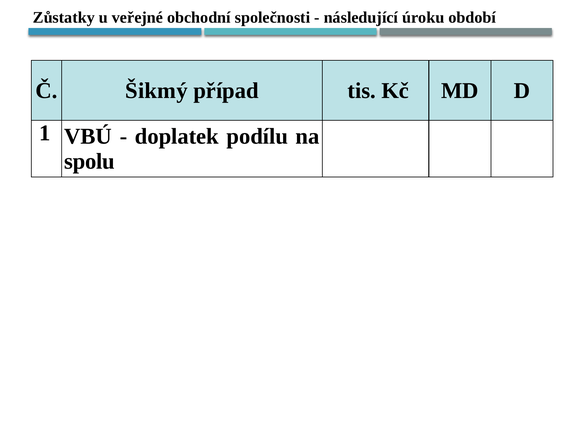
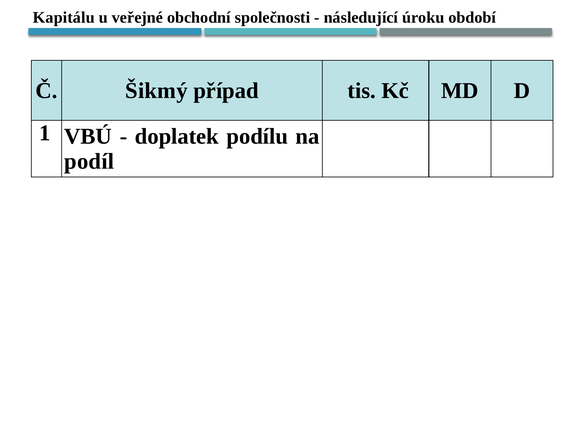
Zůstatky: Zůstatky -> Kapitálu
spolu: spolu -> podíl
